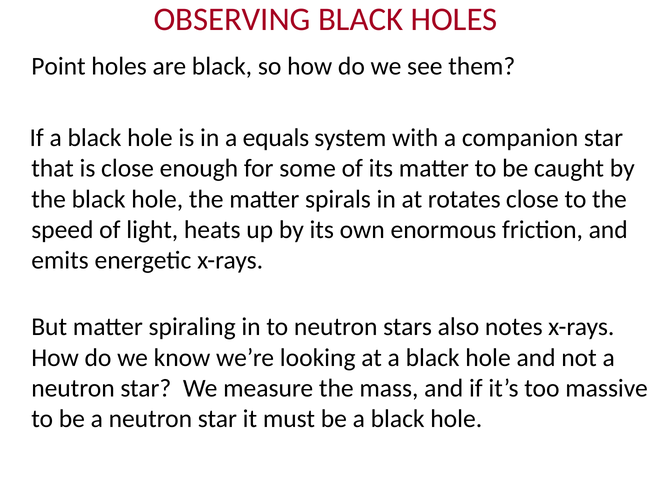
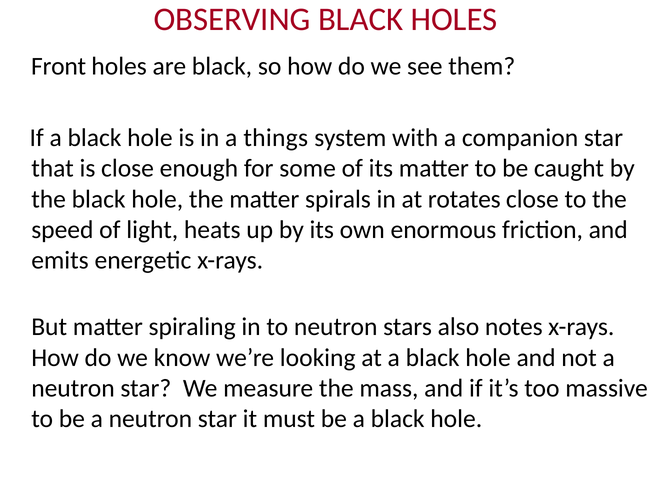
Point: Point -> Front
equals: equals -> things
